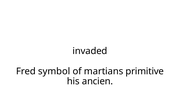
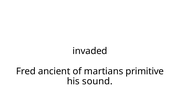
symbol: symbol -> ancient
ancien: ancien -> sound
